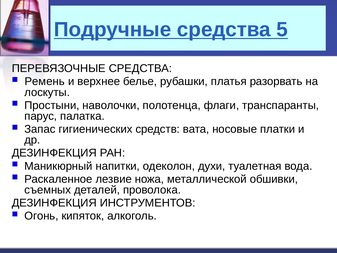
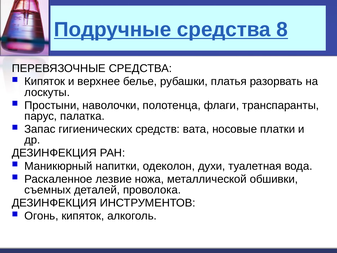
5: 5 -> 8
Ремень at (45, 81): Ремень -> Кипяток
